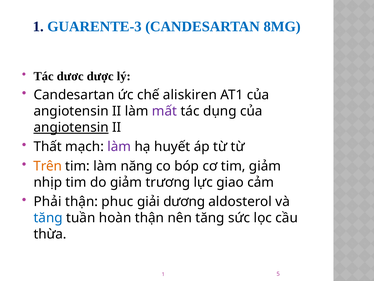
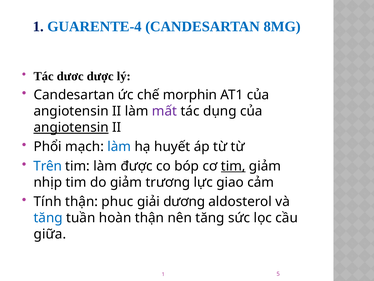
GUARENTE-3: GUARENTE-3 -> GUARENTE-4
aliskiren: aliskiren -> morphin
Thất: Thất -> Phổi
làm at (119, 147) colour: purple -> blue
Trên colour: orange -> blue
năng: năng -> được
tim at (233, 166) underline: none -> present
Phải: Phải -> Tính
thừa: thừa -> giữa
